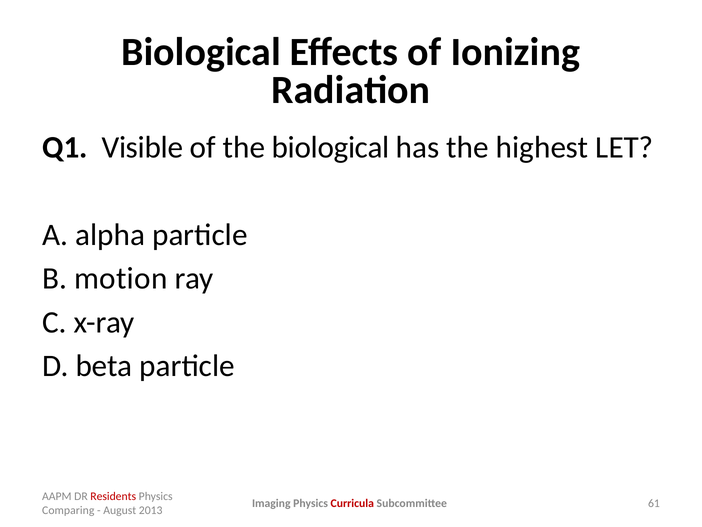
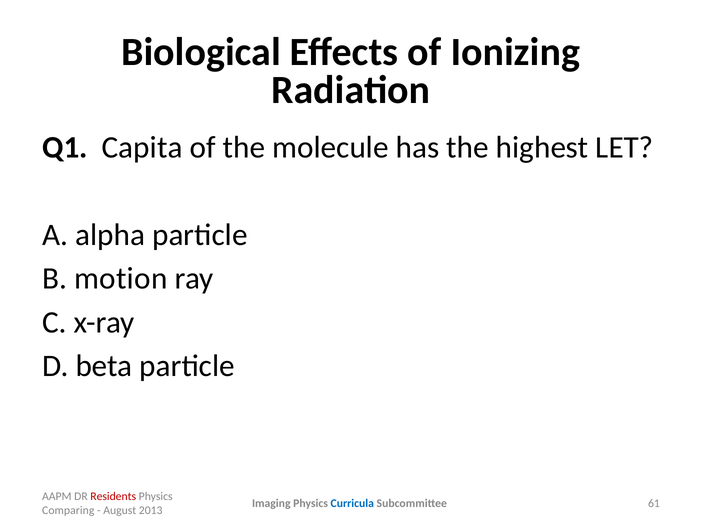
Visible: Visible -> Capita
the biological: biological -> molecule
Curricula colour: red -> blue
